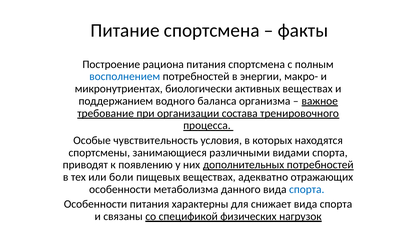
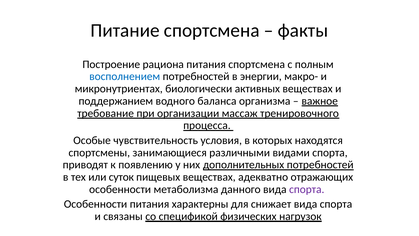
состава: состава -> массаж
боли: боли -> суток
спорта at (307, 189) colour: blue -> purple
